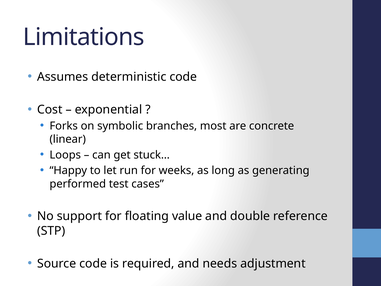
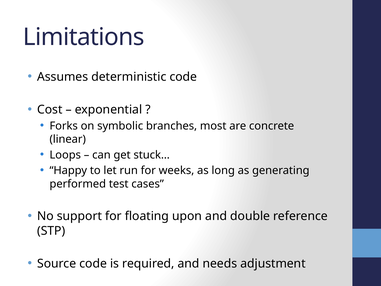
value: value -> upon
